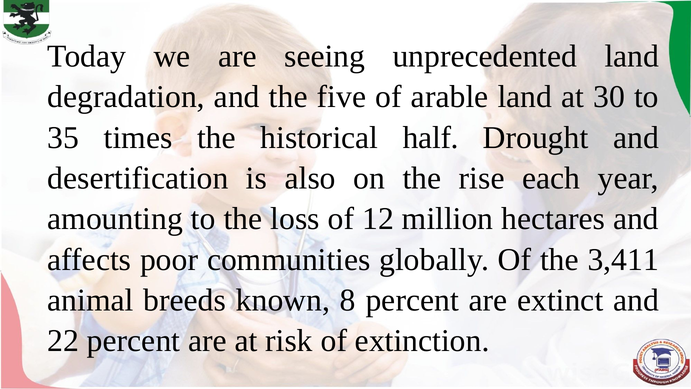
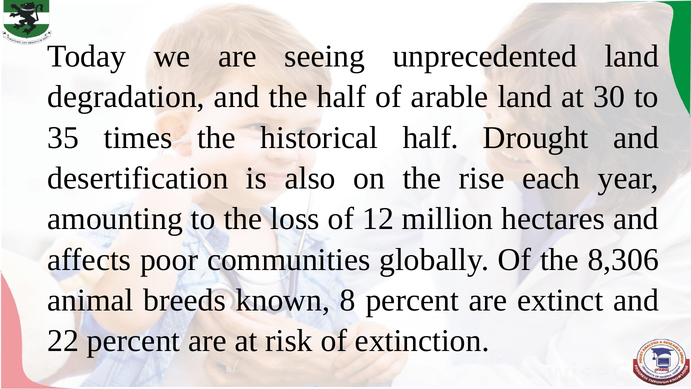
the five: five -> half
3,411: 3,411 -> 8,306
